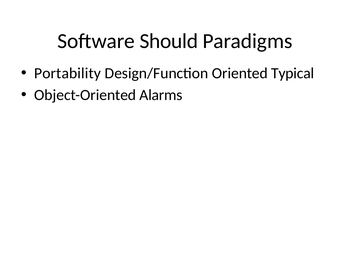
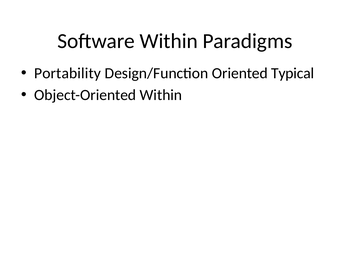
Software Should: Should -> Within
Object-Oriented Alarms: Alarms -> Within
